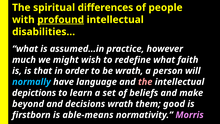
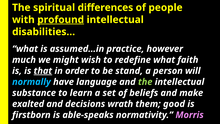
that underline: none -> present
be wrath: wrath -> stand
the at (145, 82) colour: pink -> light green
depictions: depictions -> substance
beyond: beyond -> exalted
able-means: able-means -> able-speaks
